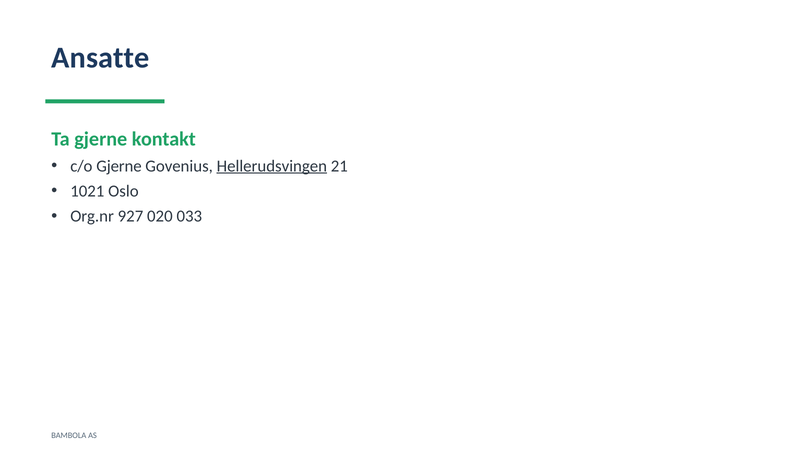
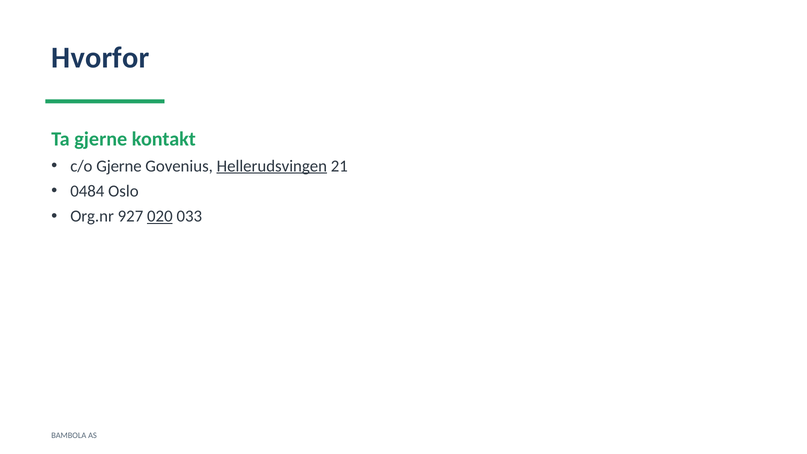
Ansatte: Ansatte -> Hvorfor
1021: 1021 -> 0484
020 underline: none -> present
